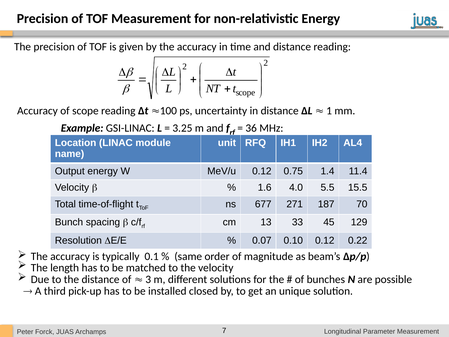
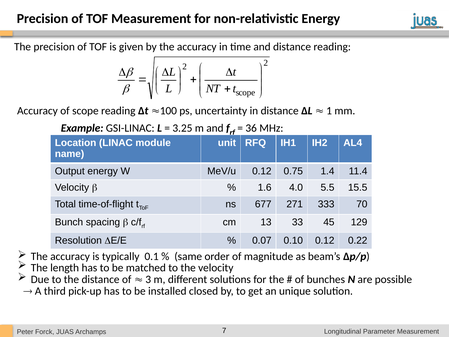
187: 187 -> 333
